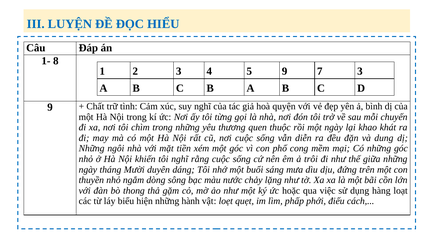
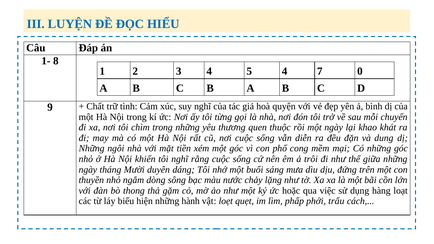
5 9: 9 -> 4
7 3: 3 -> 0
điếu: điếu -> trấu
